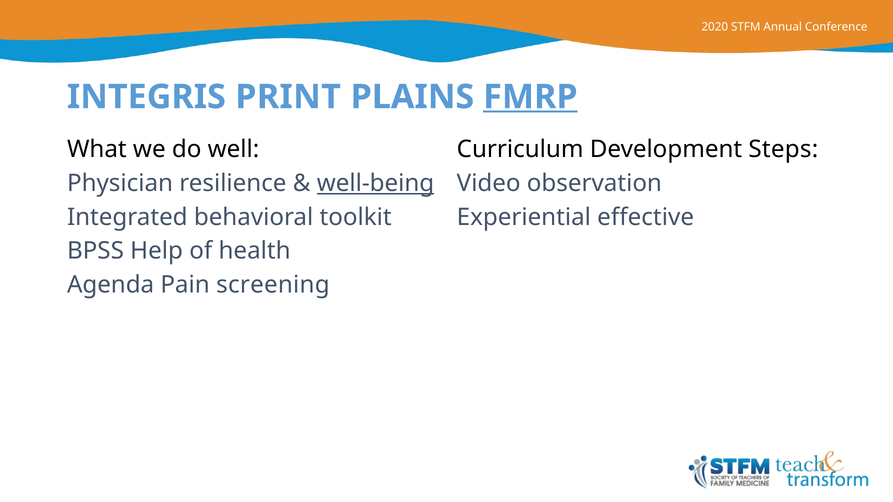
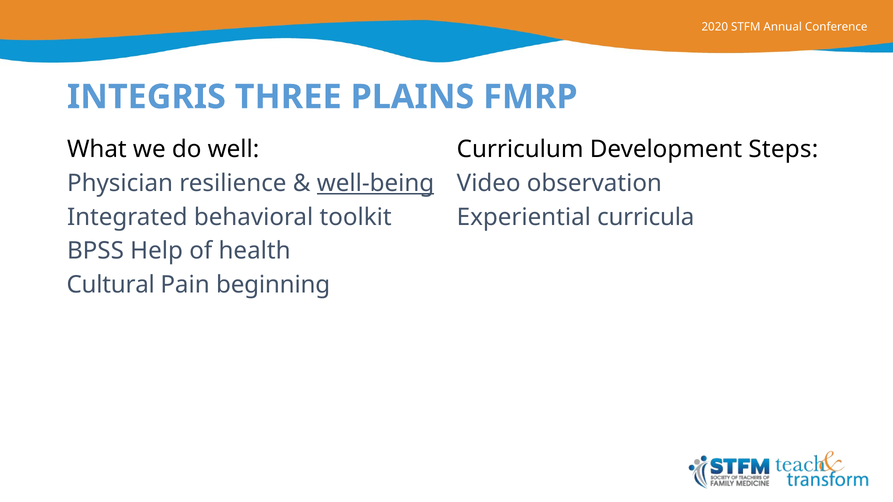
PRINT: PRINT -> THREE
FMRP underline: present -> none
effective: effective -> curricula
Agenda: Agenda -> Cultural
screening: screening -> beginning
